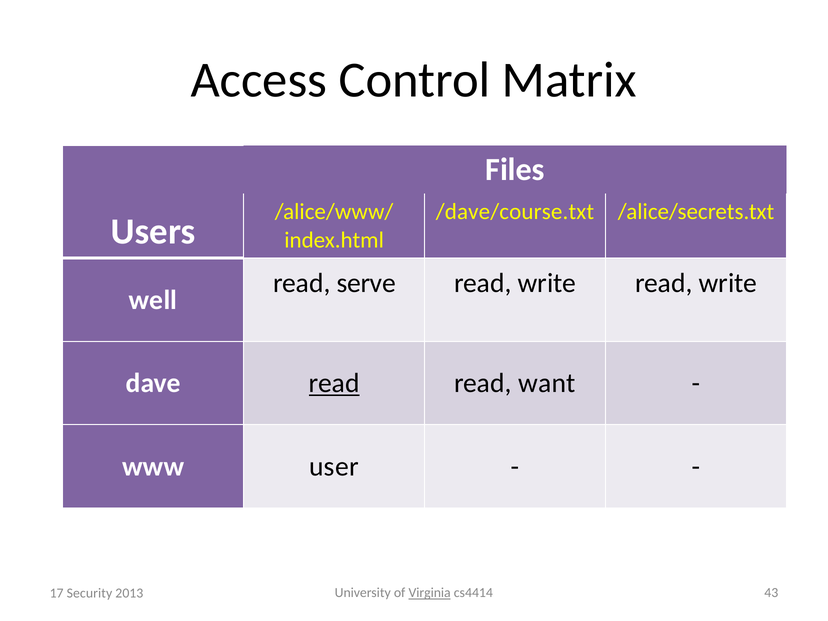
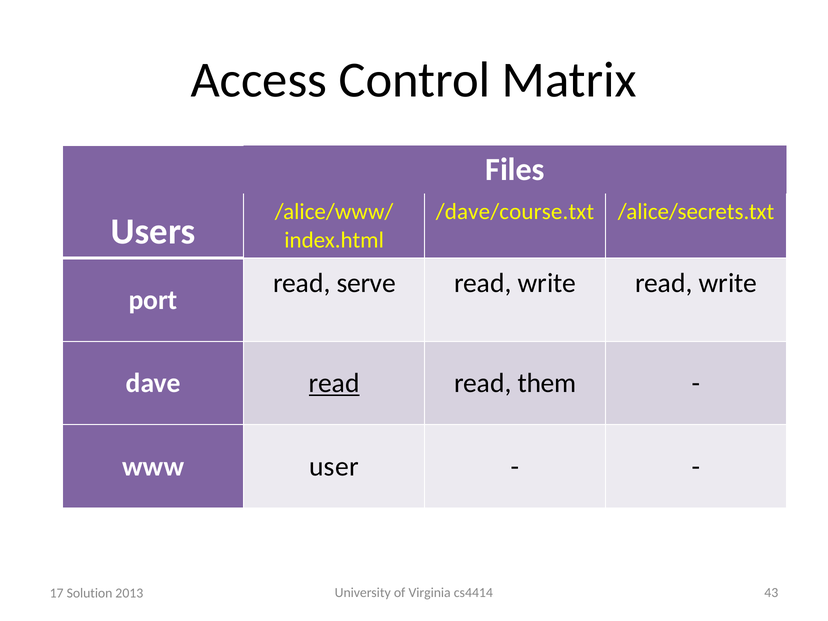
well: well -> port
want: want -> them
Virginia underline: present -> none
Security: Security -> Solution
